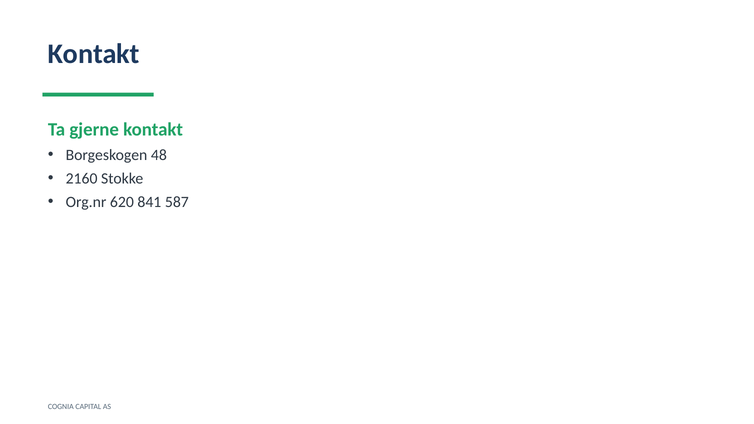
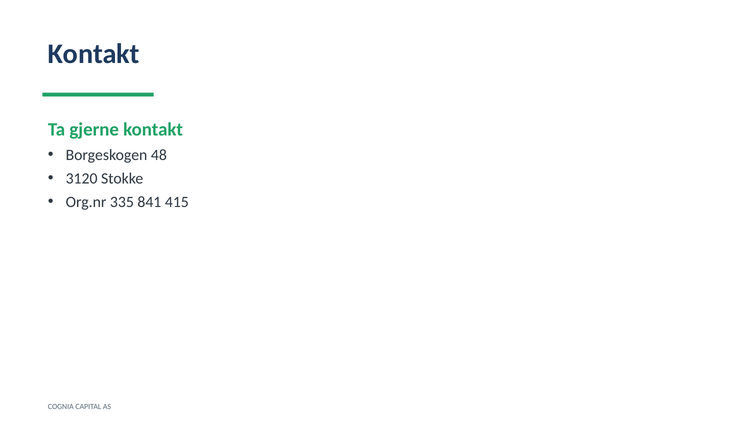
2160: 2160 -> 3120
620: 620 -> 335
587: 587 -> 415
